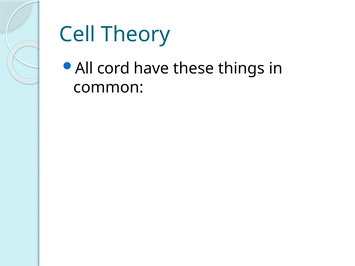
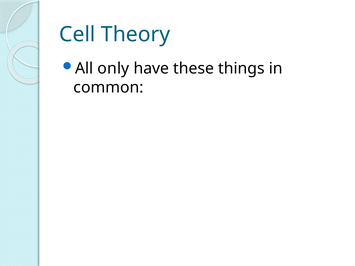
cord: cord -> only
